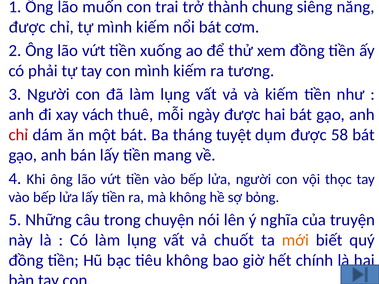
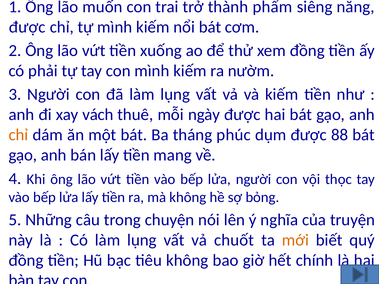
chung: chung -> phẩm
tương: tương -> nườm
chỉ at (18, 135) colour: red -> orange
tuyệt: tuyệt -> phúc
58: 58 -> 88
